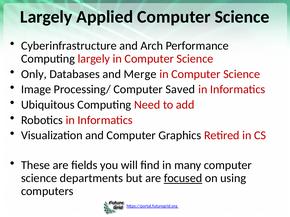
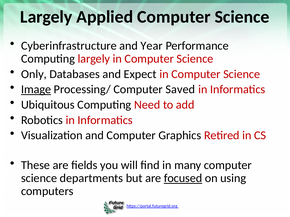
Arch: Arch -> Year
Merge: Merge -> Expect
Image underline: none -> present
